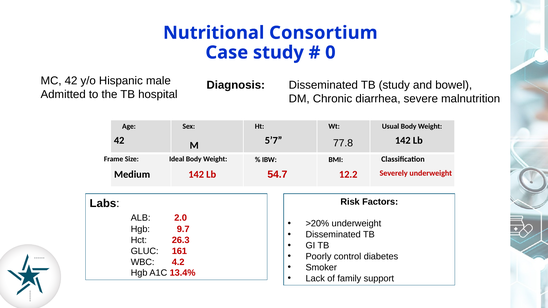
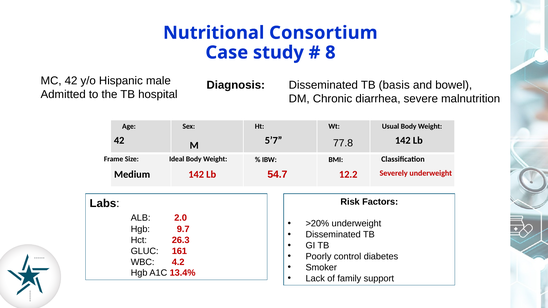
0: 0 -> 8
TB study: study -> basis
